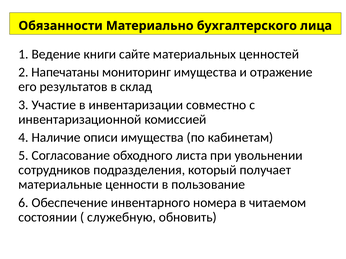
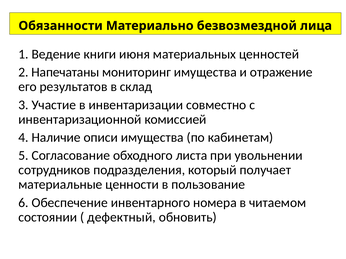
бухгалтерского: бухгалтерского -> безвозмездной
сайте: сайте -> июня
служебную: служебную -> дефектный
